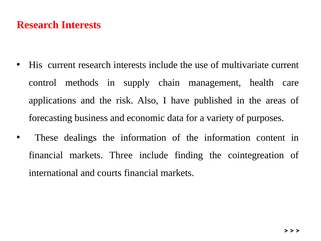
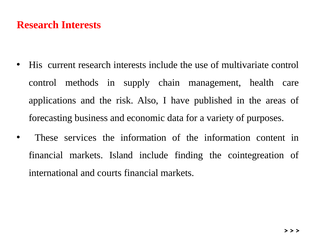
multivariate current: current -> control
dealings: dealings -> services
Three: Three -> Island
